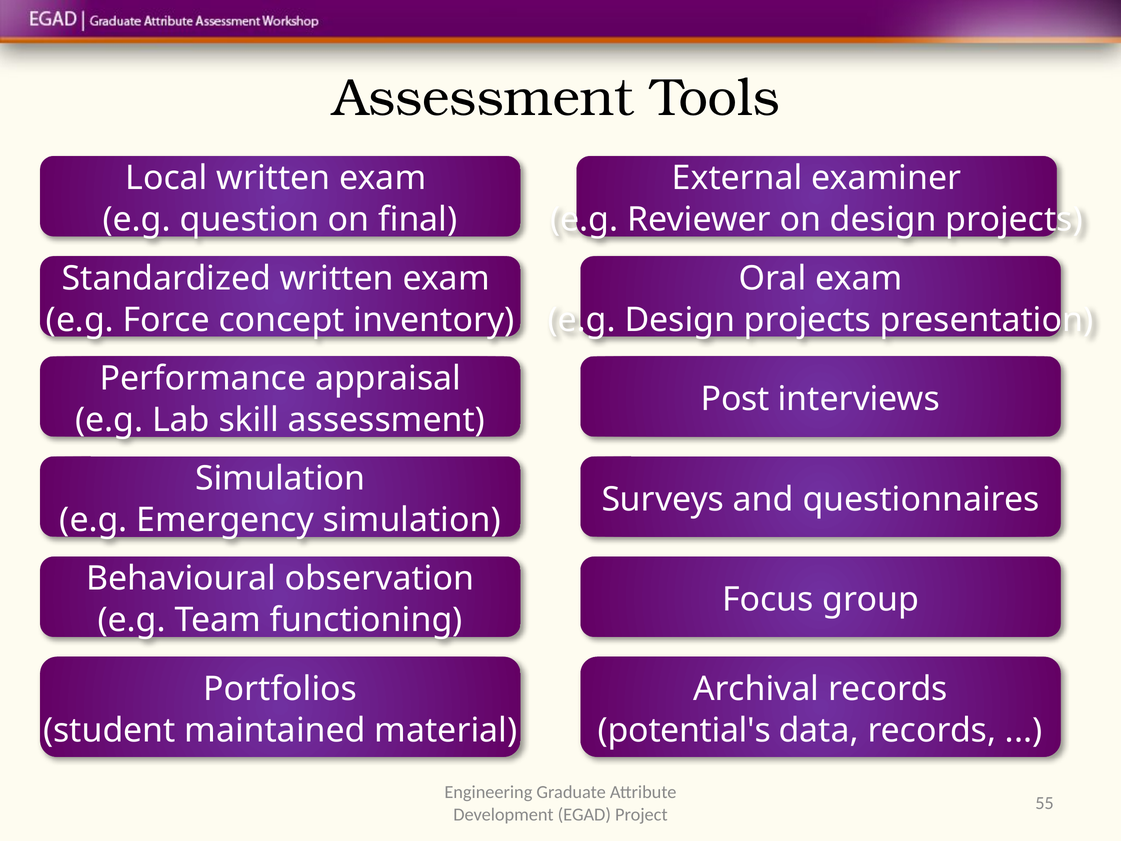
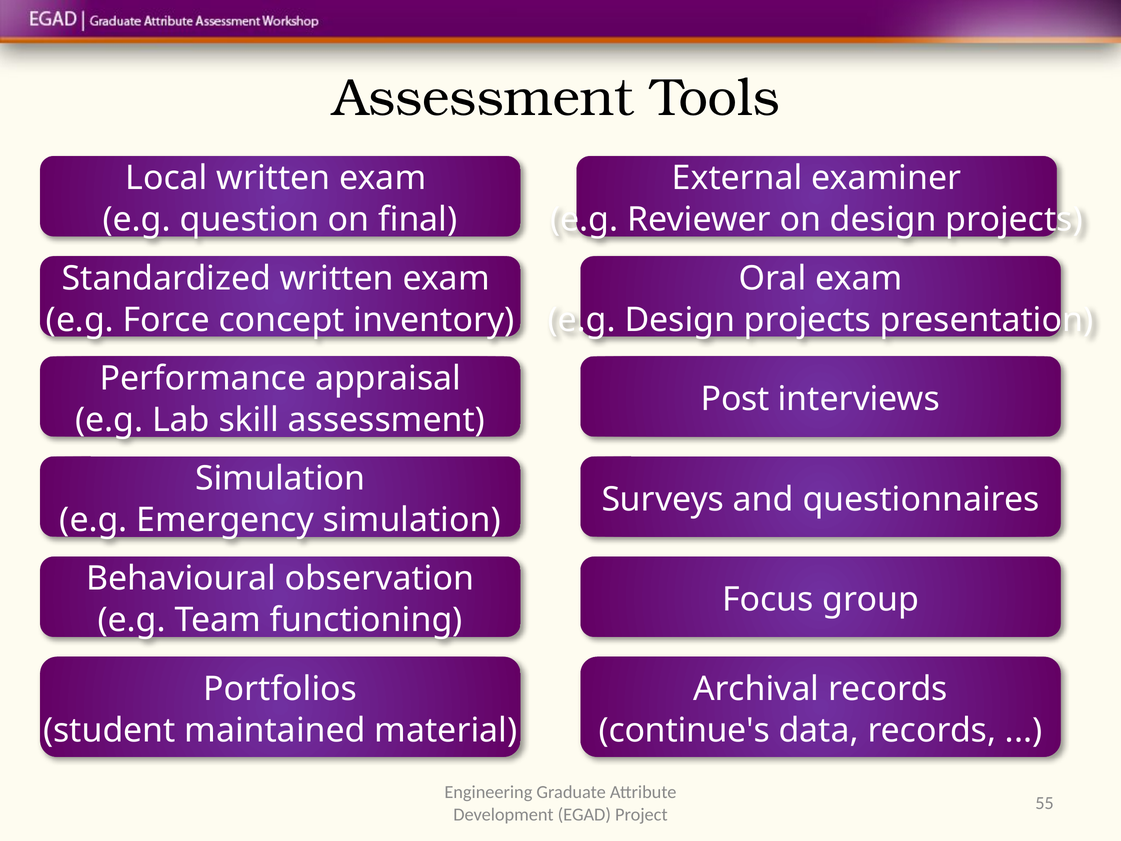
potential's: potential's -> continue's
